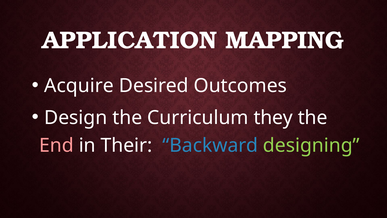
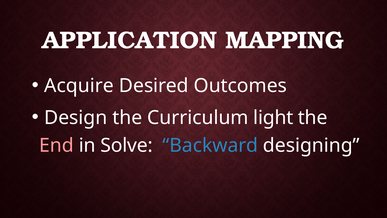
they: they -> light
Their: Their -> Solve
designing colour: light green -> white
